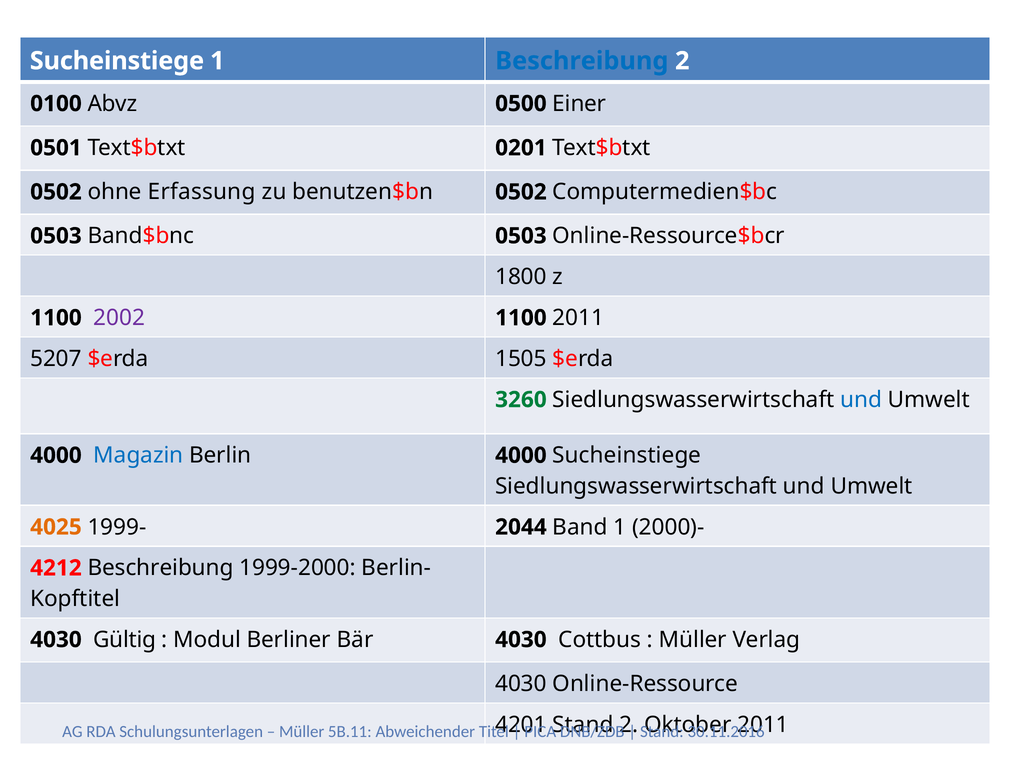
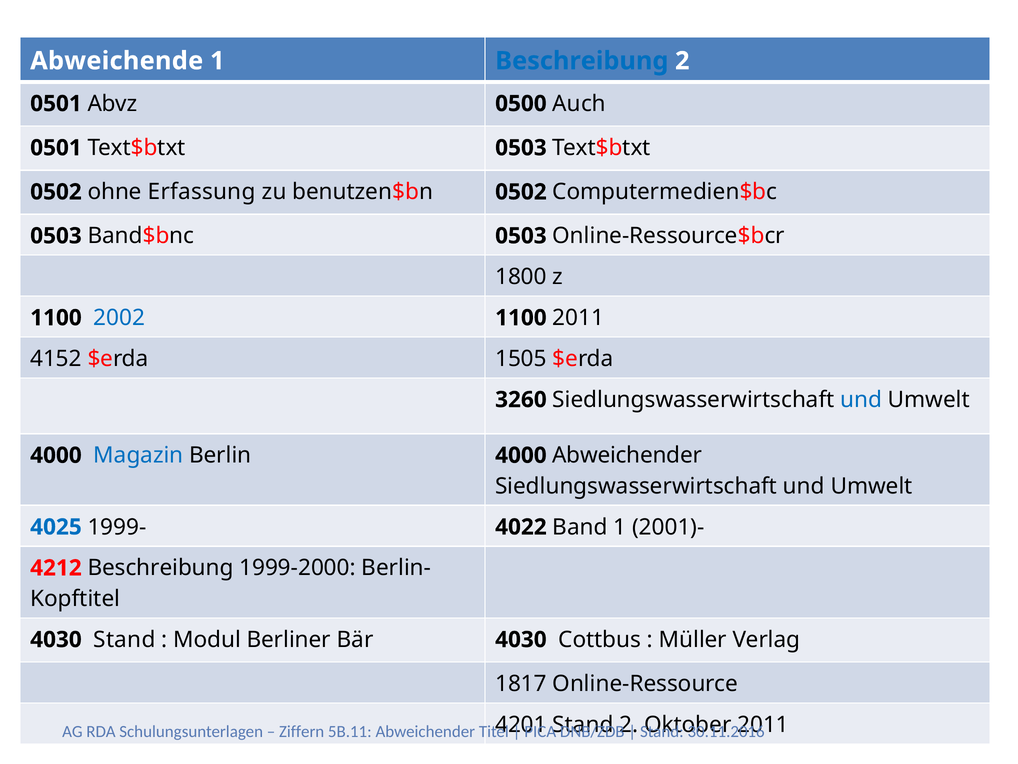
Sucheinstiege at (117, 61): Sucheinstiege -> Abweichende
0100 at (56, 104): 0100 -> 0501
Einer: Einer -> Auch
Text$btxt 0201: 0201 -> 0503
2002 colour: purple -> blue
5207: 5207 -> 4152
3260 colour: green -> black
4000 Sucheinstiege: Sucheinstiege -> Abweichender
4025 colour: orange -> blue
2044: 2044 -> 4022
2000)-: 2000)- -> 2001)-
4030 Gültig: Gültig -> Stand
4030 at (521, 683): 4030 -> 1817
Müller at (302, 731): Müller -> Ziffern
